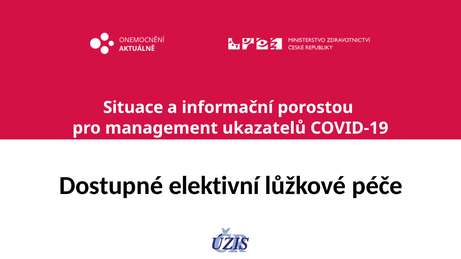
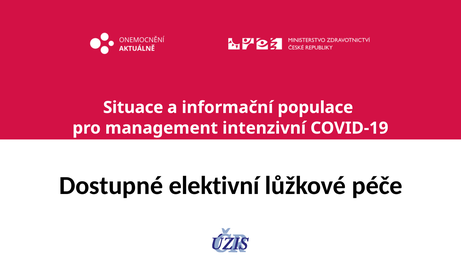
porostou: porostou -> populace
ukazatelů: ukazatelů -> intenzivní
